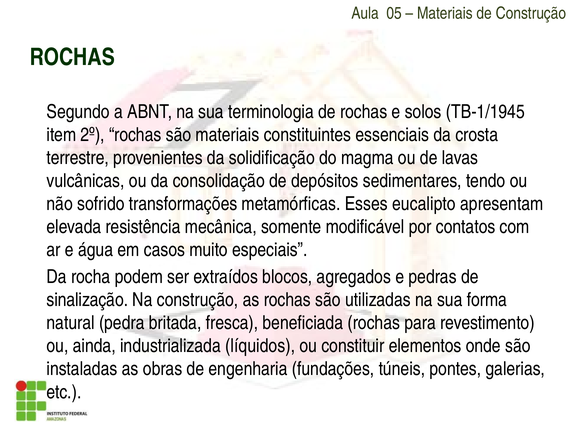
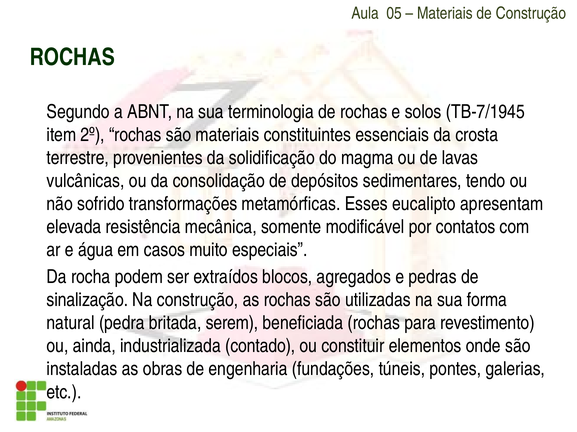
TB-1/1945: TB-1/1945 -> TB-7/1945
fresca: fresca -> serem
líquidos: líquidos -> contado
